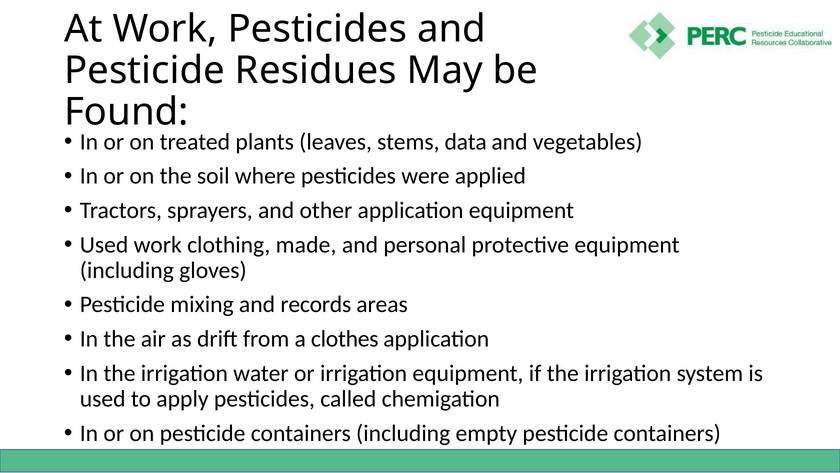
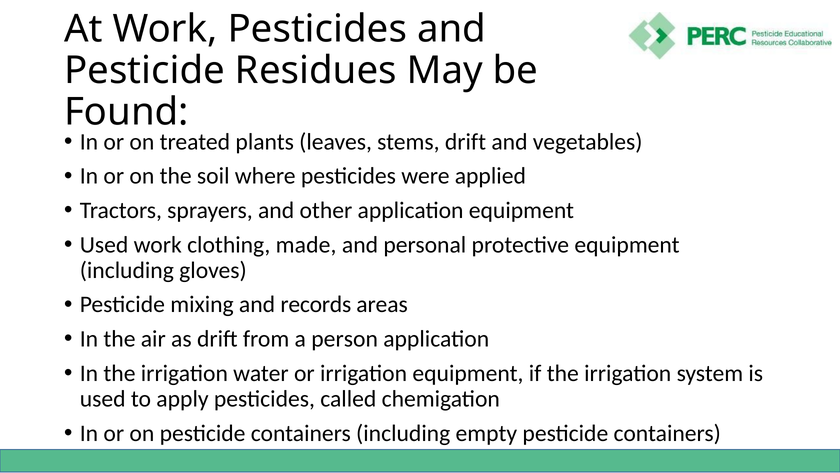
stems data: data -> drift
clothes: clothes -> person
